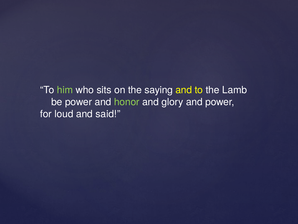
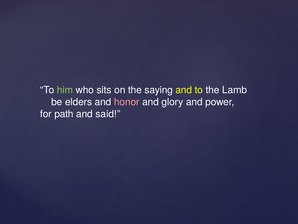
be power: power -> elders
honor colour: light green -> pink
loud: loud -> path
